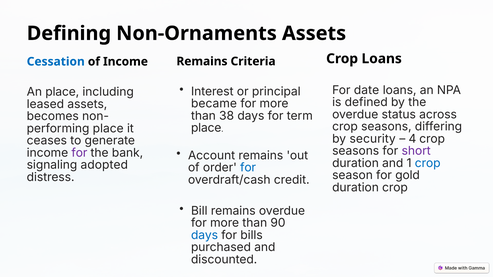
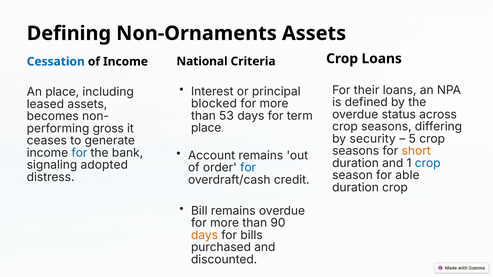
Remains at (202, 61): Remains -> National
date: date -> their
became: became -> blocked
38: 38 -> 53
place at (108, 129): place -> gross
4: 4 -> 5
short colour: purple -> orange
for at (79, 153) colour: purple -> blue
gold: gold -> able
days at (205, 235) colour: blue -> orange
